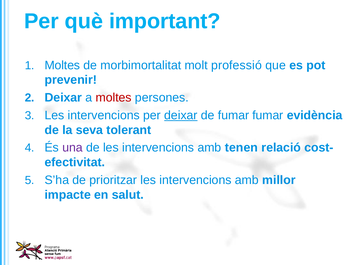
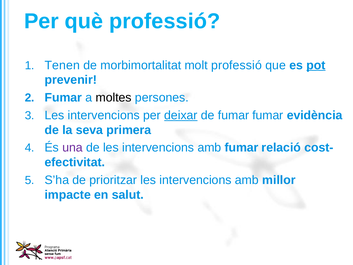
què important: important -> professió
Moltes at (62, 65): Moltes -> Tenen
pot underline: none -> present
Deixar at (63, 98): Deixar -> Fumar
moltes at (114, 98) colour: red -> black
tolerant: tolerant -> primera
amb tenen: tenen -> fumar
